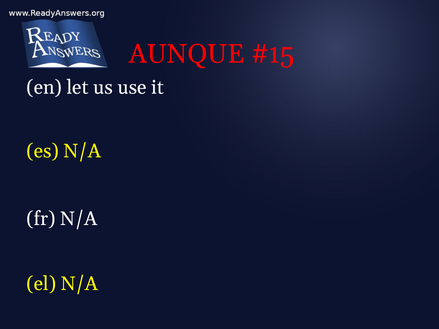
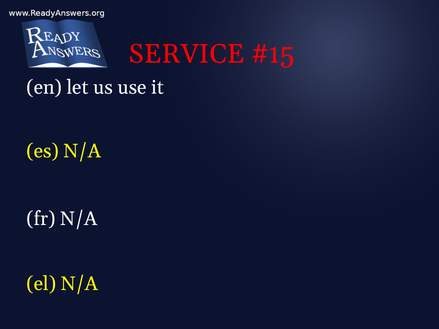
AUNQUE: AUNQUE -> SERVICE
